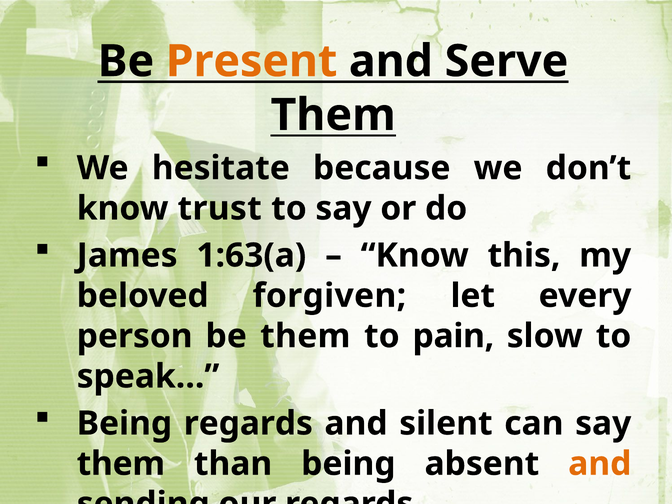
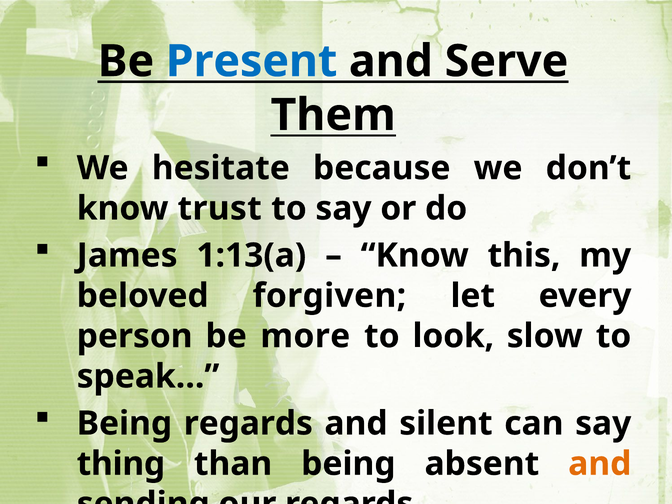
Present colour: orange -> blue
1:63(a: 1:63(a -> 1:13(a
be them: them -> more
pain: pain -> look
them at (121, 464): them -> thing
